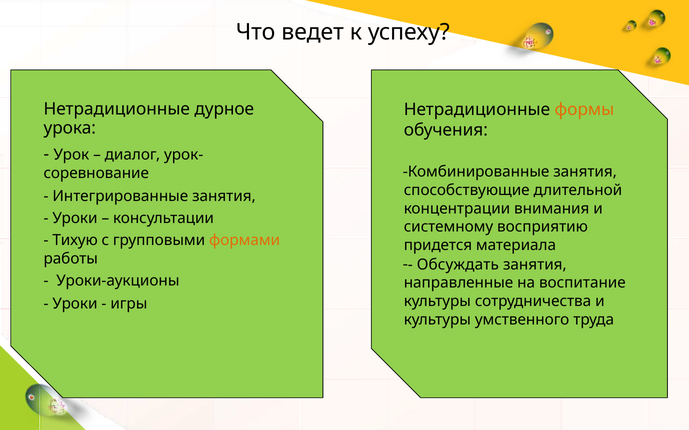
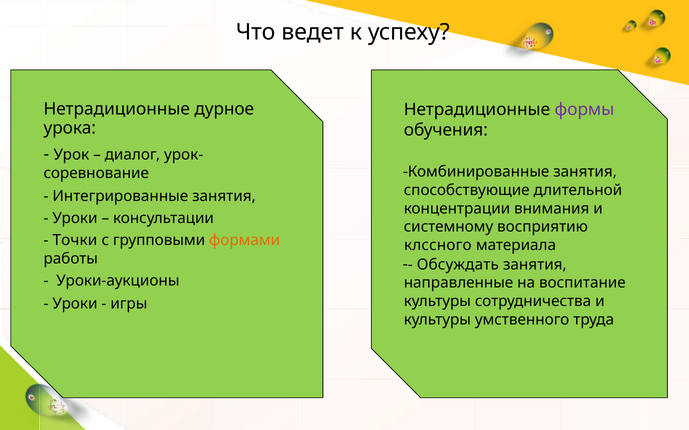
формы colour: orange -> purple
Тихую: Тихую -> Точки
придется: придется -> клссного
